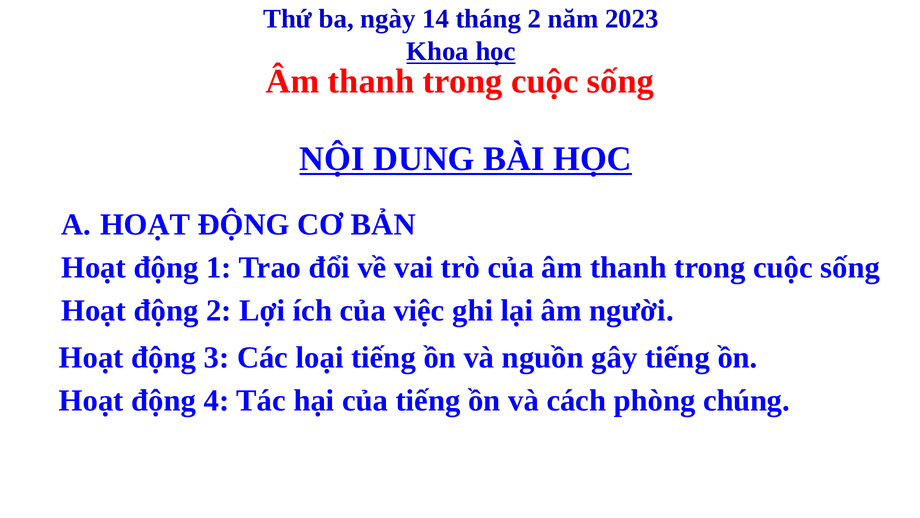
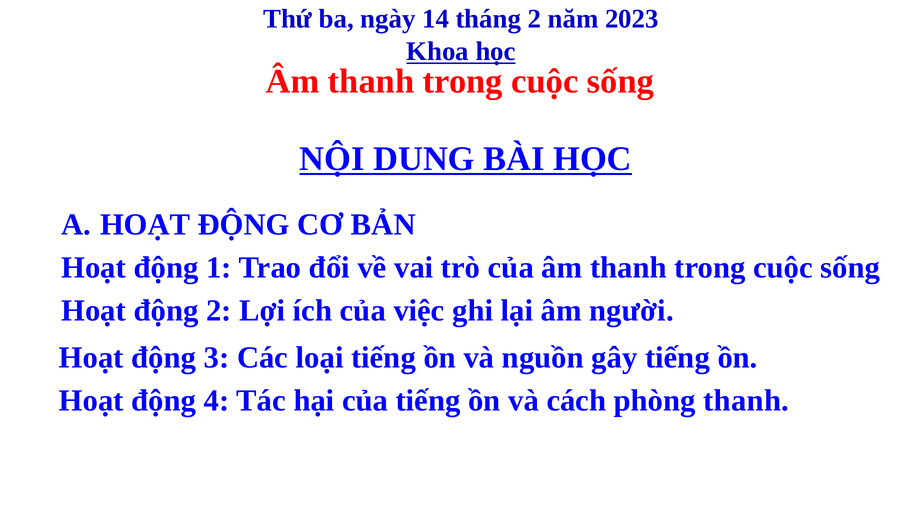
phòng chúng: chúng -> thanh
